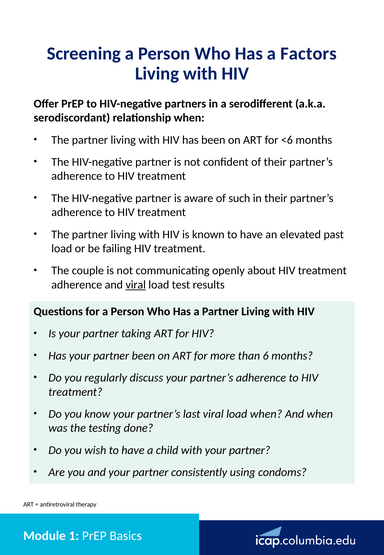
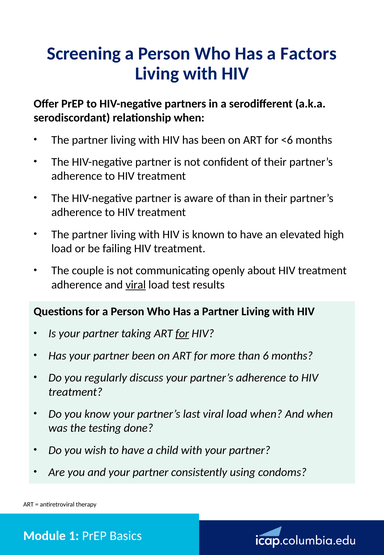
of such: such -> than
past: past -> high
for at (182, 334) underline: none -> present
